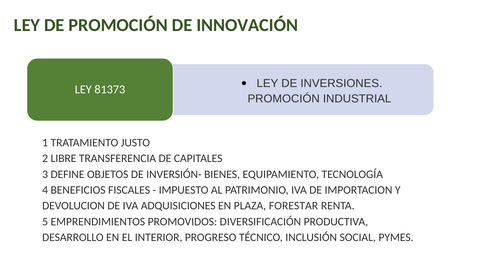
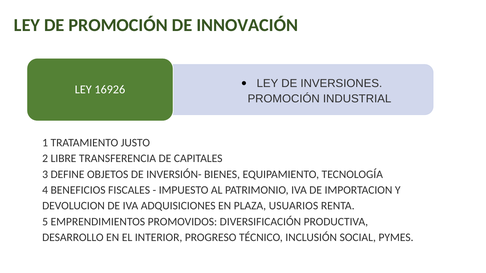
81373: 81373 -> 16926
FORESTAR: FORESTAR -> USUARIOS
